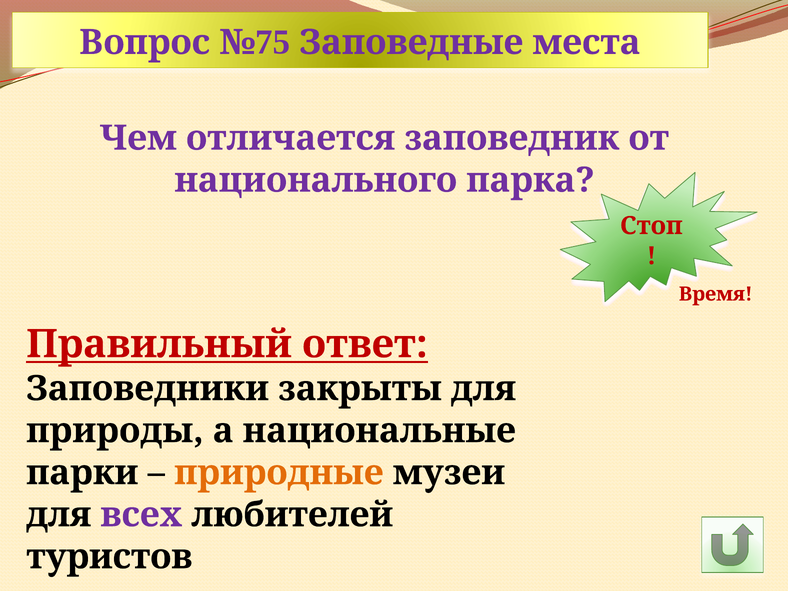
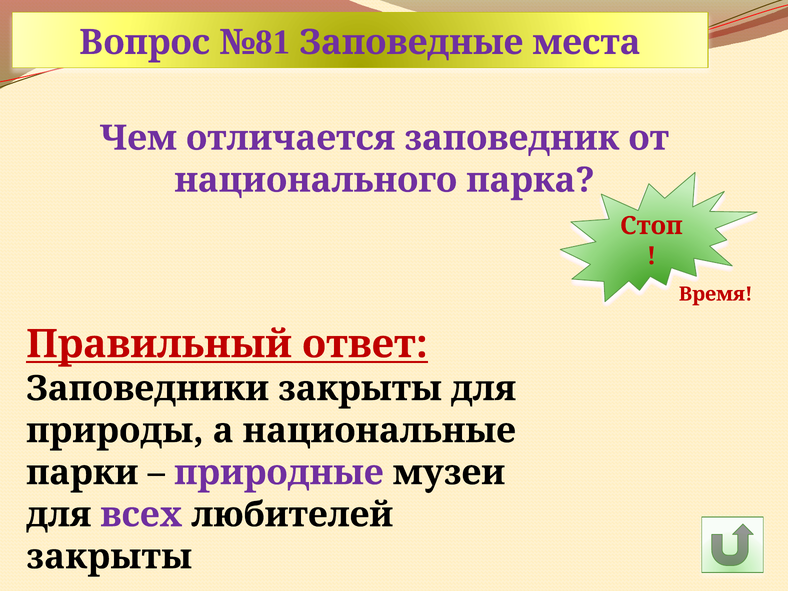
75: 75 -> 81
природные colour: orange -> purple
туристов at (109, 557): туристов -> закрыты
